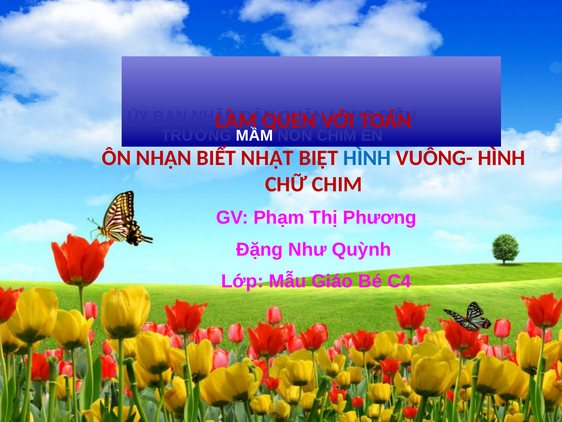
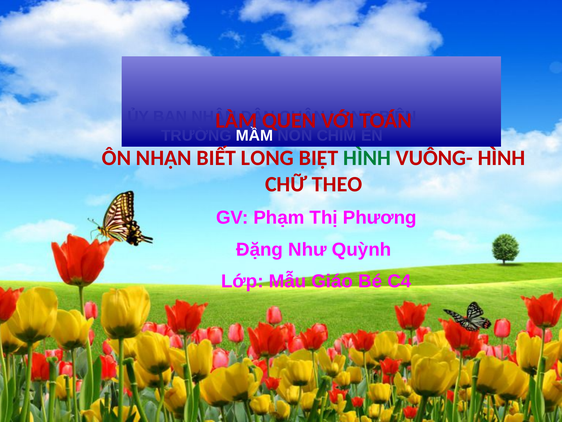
BIẾT NHẬT: NHẬT -> LONG
HÌNH at (367, 158) colour: blue -> green
CHỮ CHIM: CHIM -> THEO
